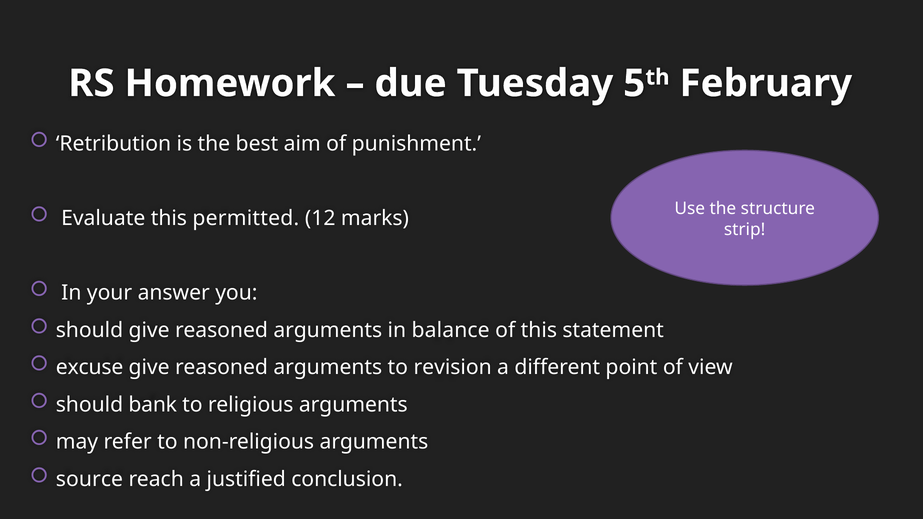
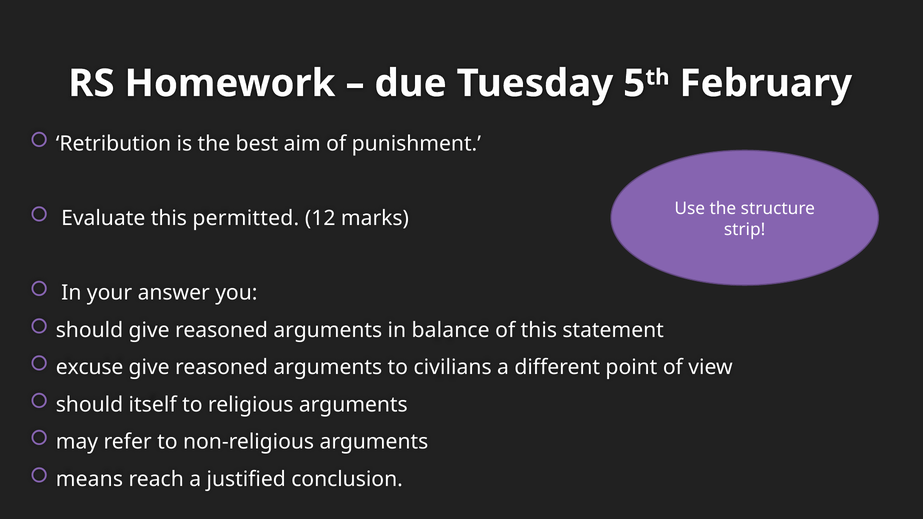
revision: revision -> civilians
bank: bank -> itself
source: source -> means
